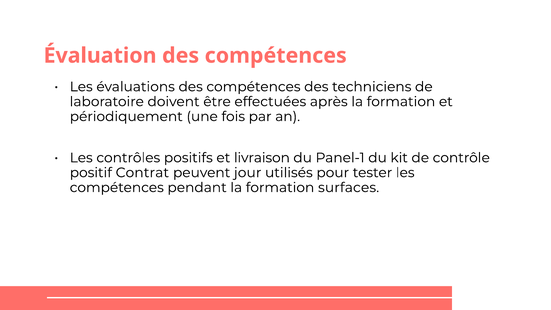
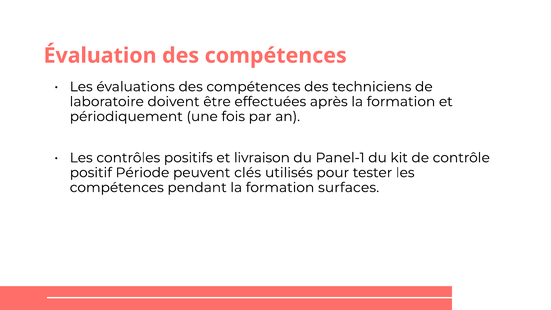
Contrat: Contrat -> Période
jour: jour -> clés
